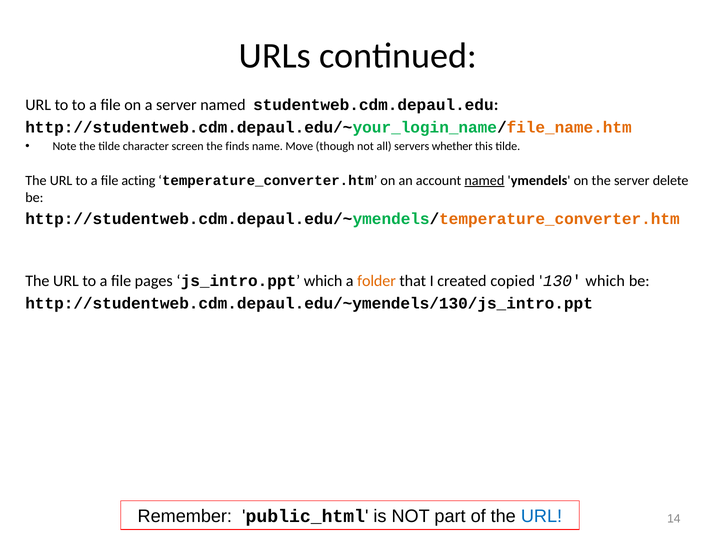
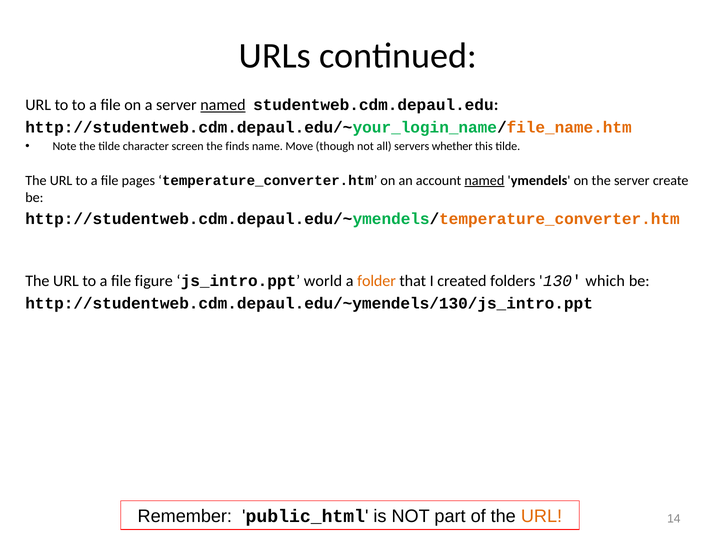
named at (223, 105) underline: none -> present
acting: acting -> pages
delete: delete -> create
pages: pages -> figure
js_intro.ppt which: which -> world
copied: copied -> folders
URL at (541, 516) colour: blue -> orange
